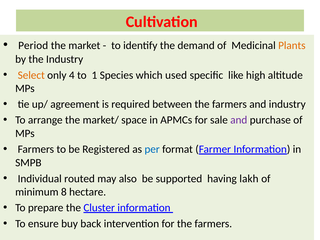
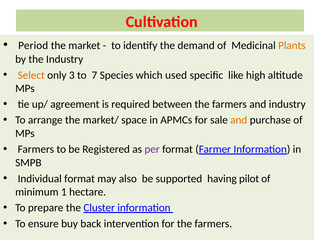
4: 4 -> 3
1: 1 -> 7
and at (239, 120) colour: purple -> orange
per colour: blue -> purple
Individual routed: routed -> format
lakh: lakh -> pilot
8: 8 -> 1
